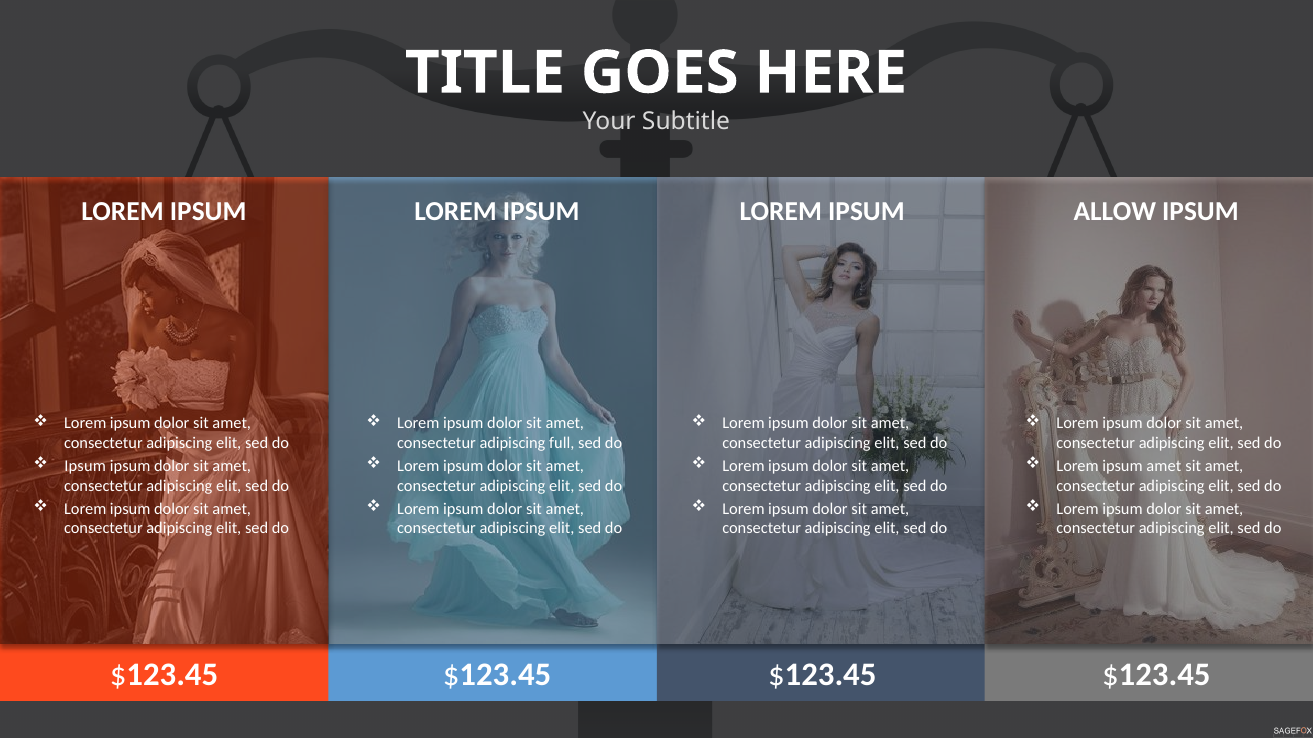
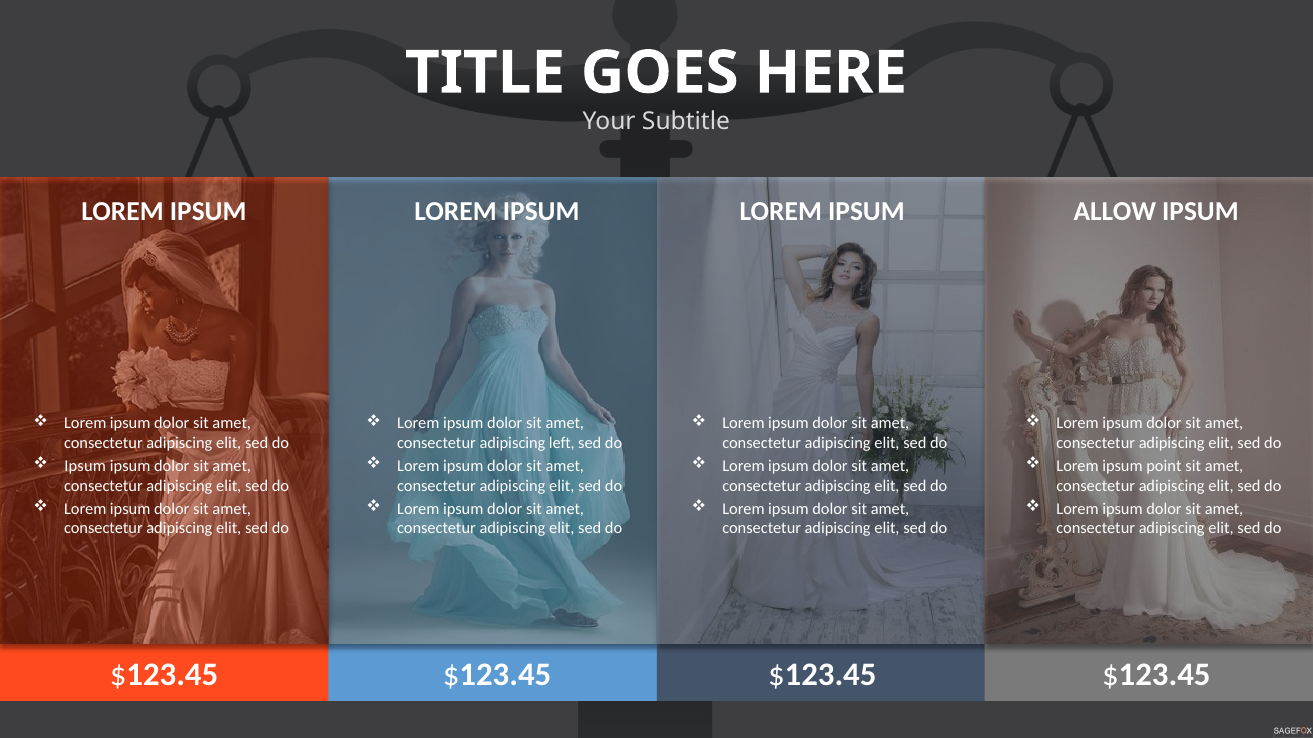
full: full -> left
ipsum amet: amet -> point
